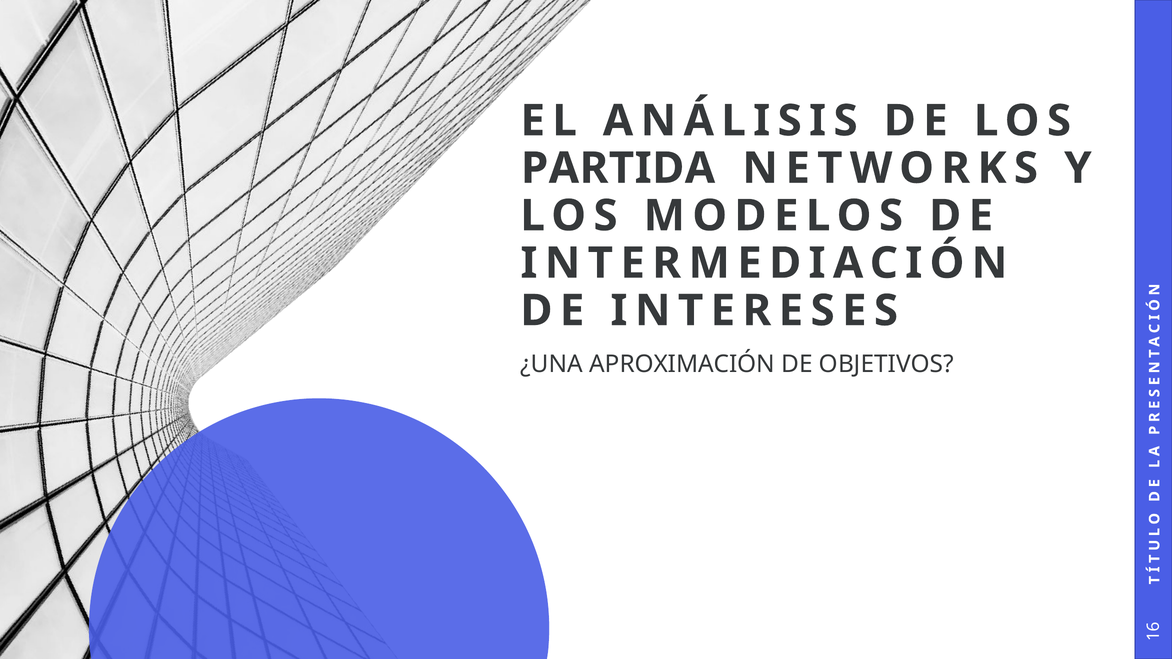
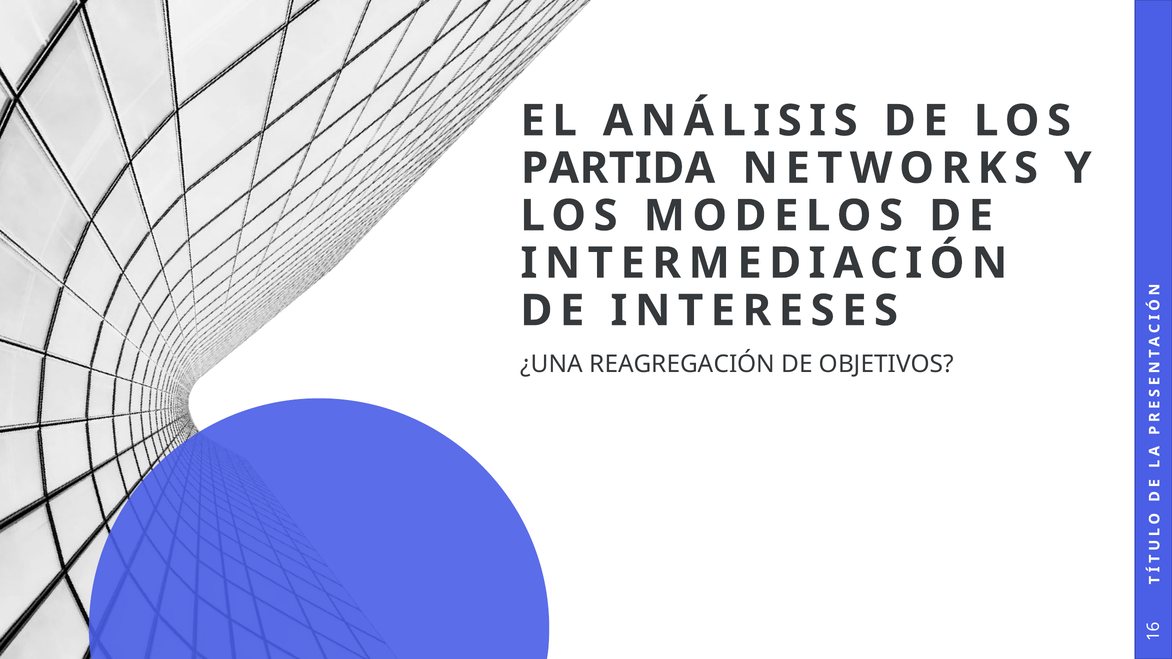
APROXIMACIÓN: APROXIMACIÓN -> REAGREGACIÓN
